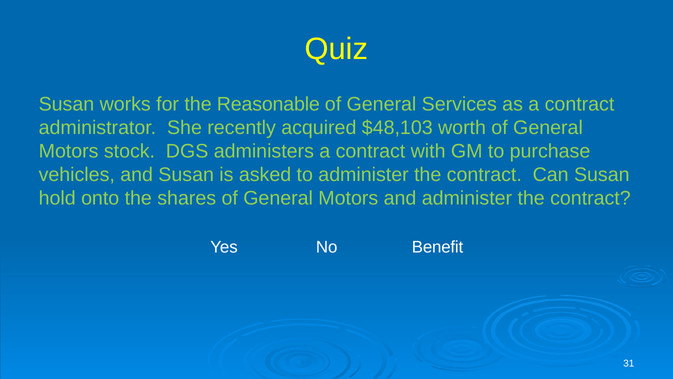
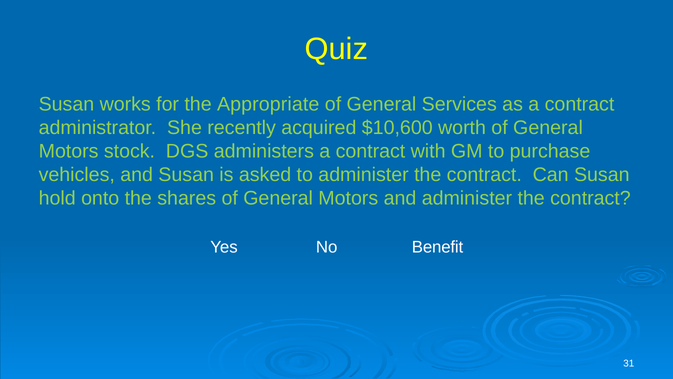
Reasonable: Reasonable -> Appropriate
$48,103: $48,103 -> $10,600
